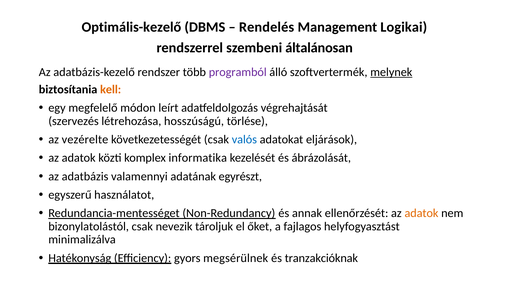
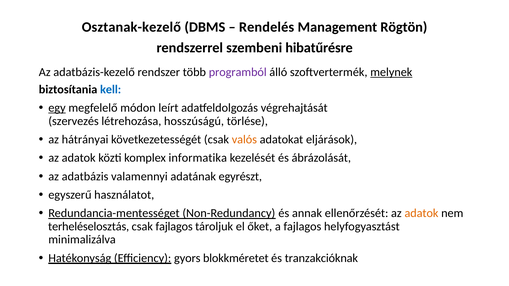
Optimális-kezelő: Optimális-kezelő -> Osztanak-kezelő
Logikai: Logikai -> Rögtön
általánosan: általánosan -> hibatűrésre
kell colour: orange -> blue
egy underline: none -> present
vezérelte: vezérelte -> hátrányai
valós colour: blue -> orange
bizonylatolástól: bizonylatolástól -> terheléselosztás
csak nevezik: nevezik -> fajlagos
megsérülnek: megsérülnek -> blokkméretet
